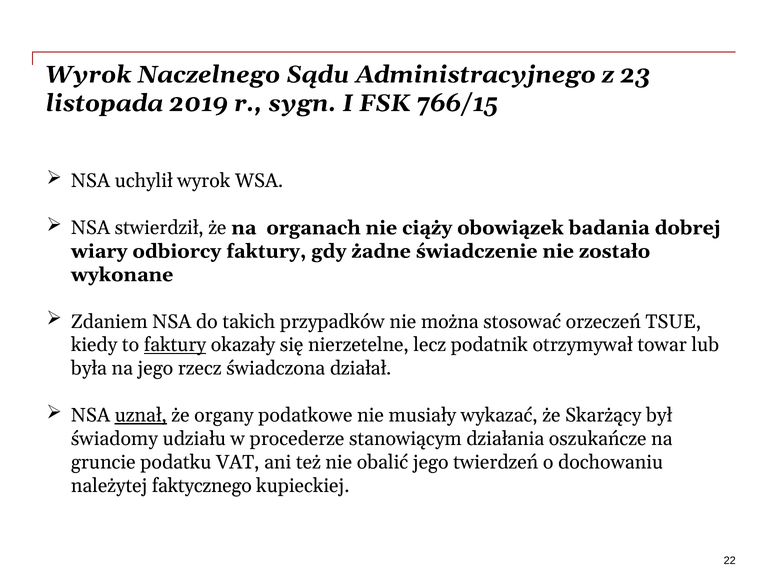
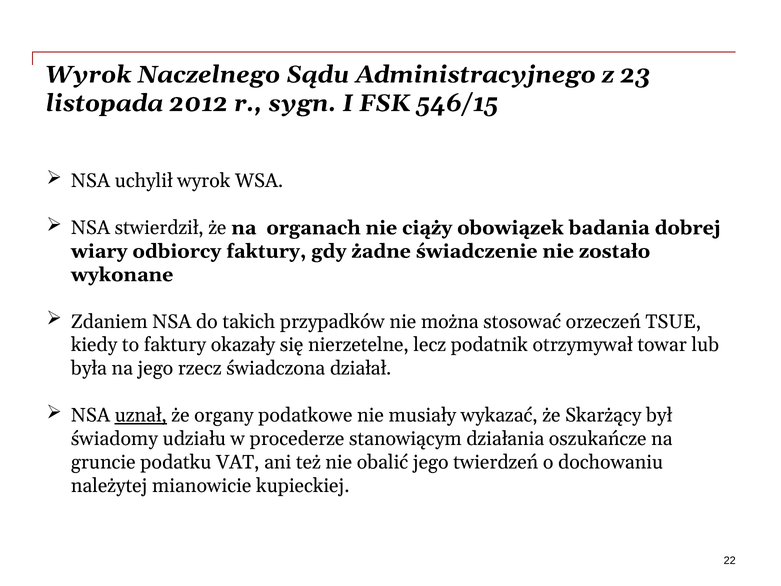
2019: 2019 -> 2012
766/15: 766/15 -> 546/15
faktury at (175, 345) underline: present -> none
faktycznego: faktycznego -> mianowicie
